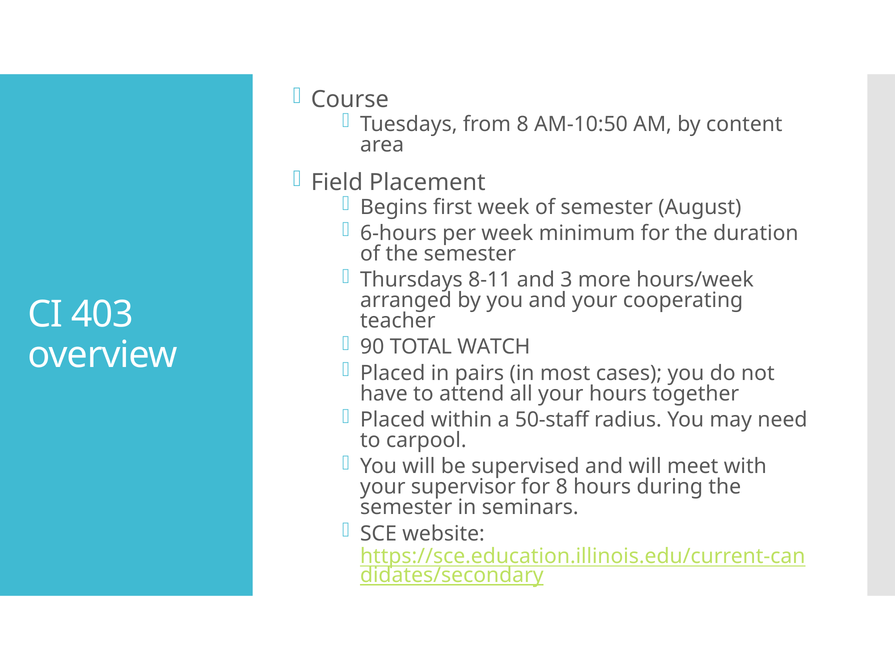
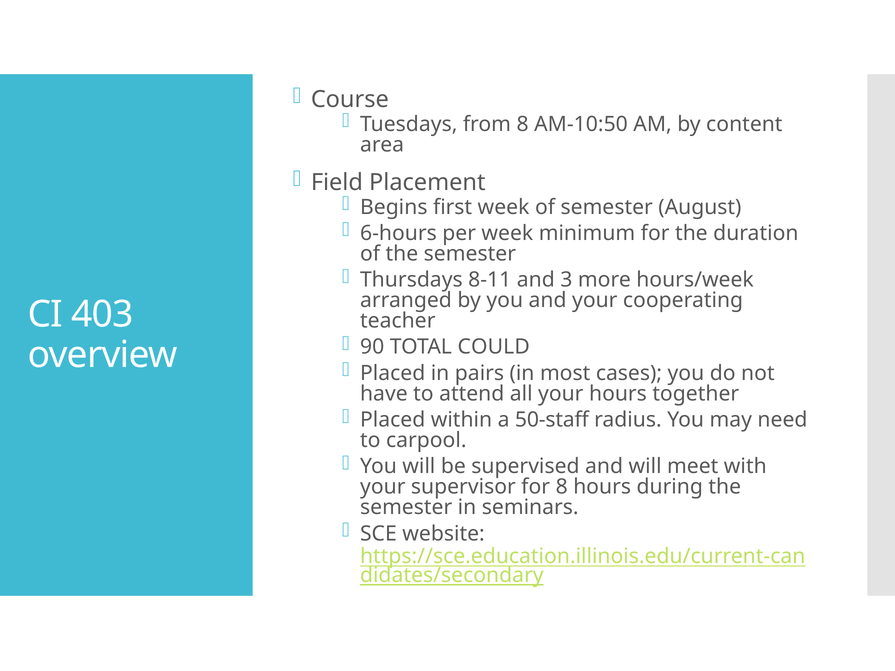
WATCH: WATCH -> COULD
